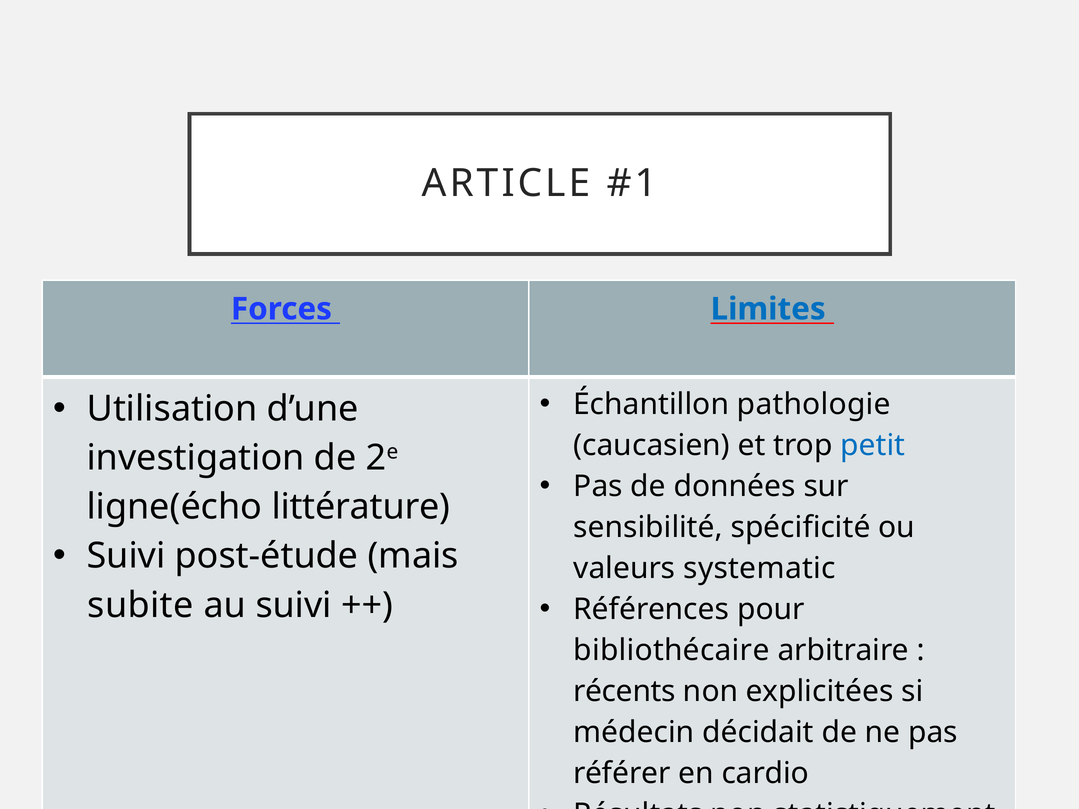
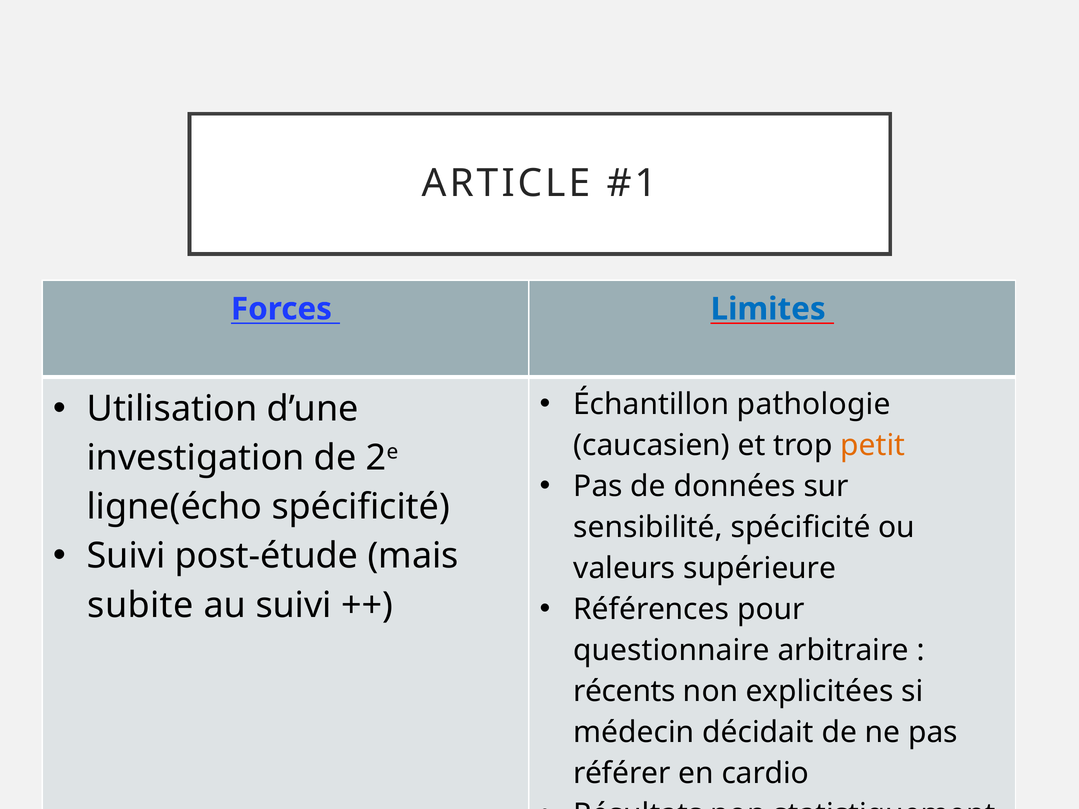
petit colour: blue -> orange
ligne(écho littérature: littérature -> spécificité
systematic: systematic -> supérieure
bibliothécaire: bibliothécaire -> questionnaire
